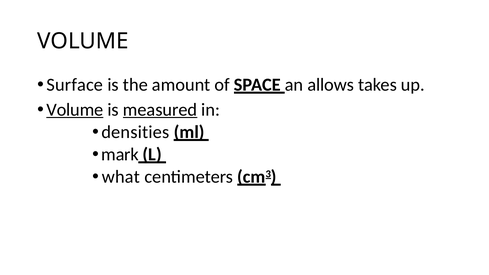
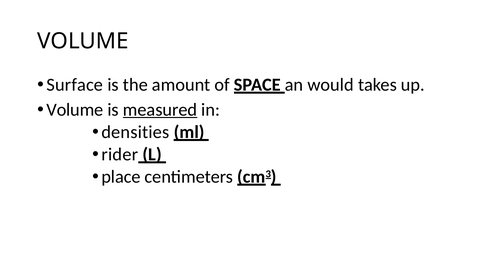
allows: allows -> would
Volume at (75, 110) underline: present -> none
mark: mark -> rider
what: what -> place
